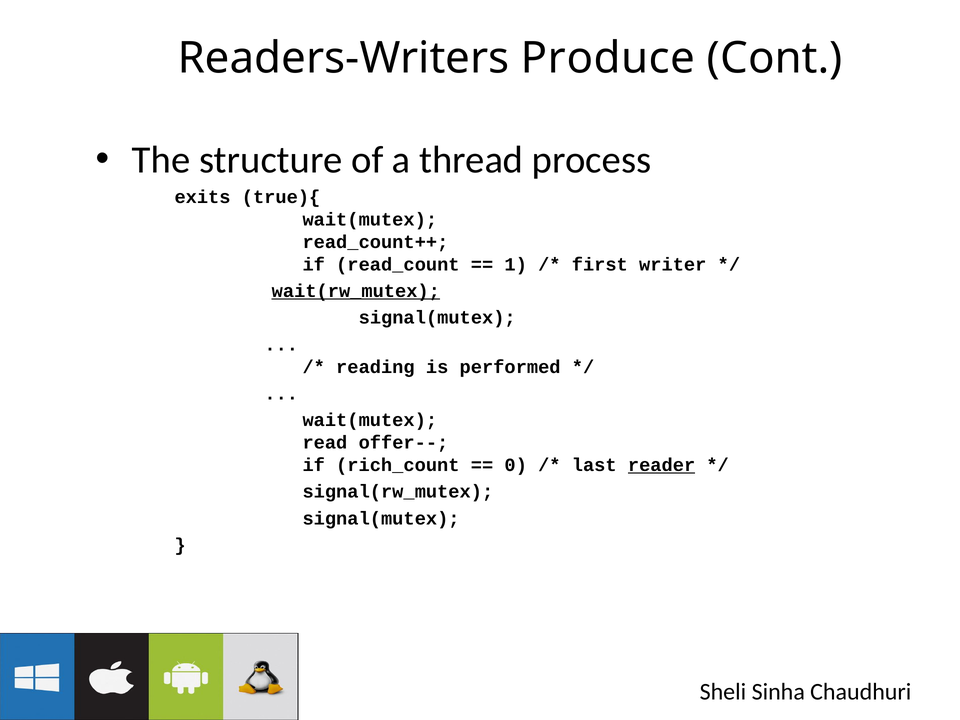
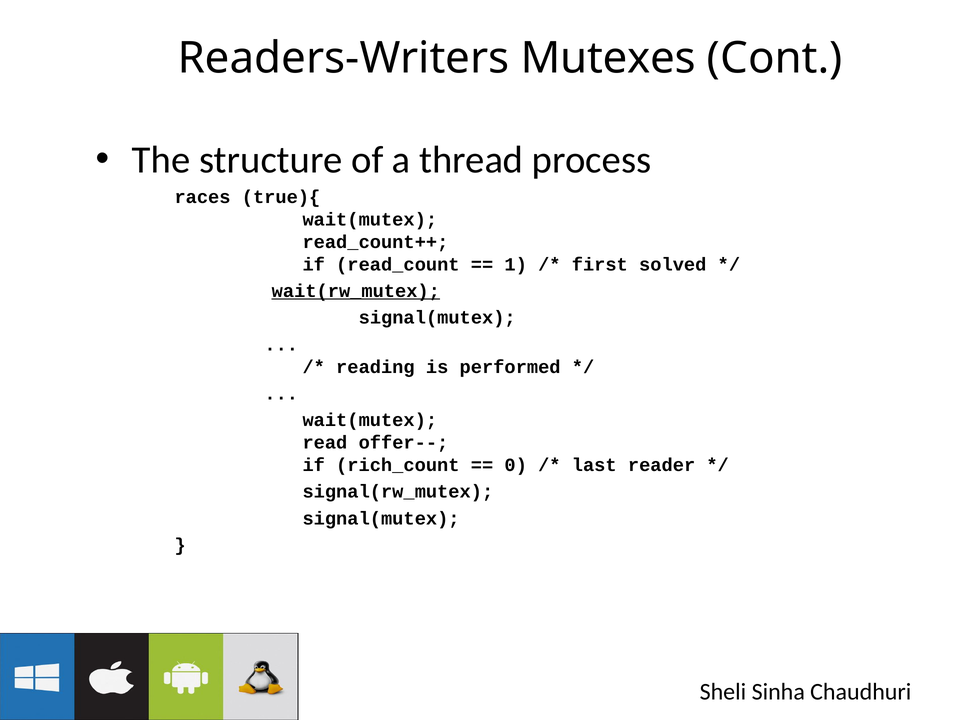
Produce: Produce -> Mutexes
exits: exits -> races
writer: writer -> solved
reader underline: present -> none
